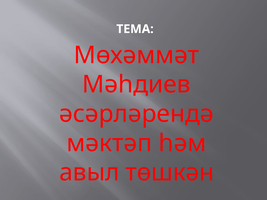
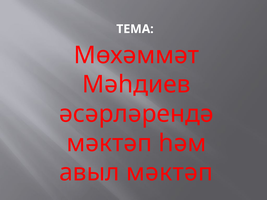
авыл төшкән: төшкән -> мәктәп
